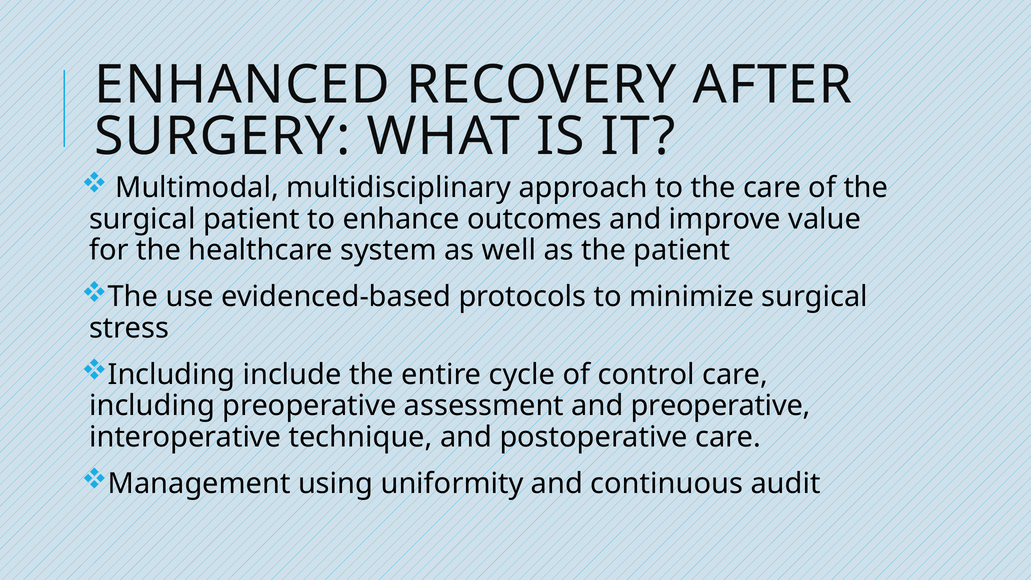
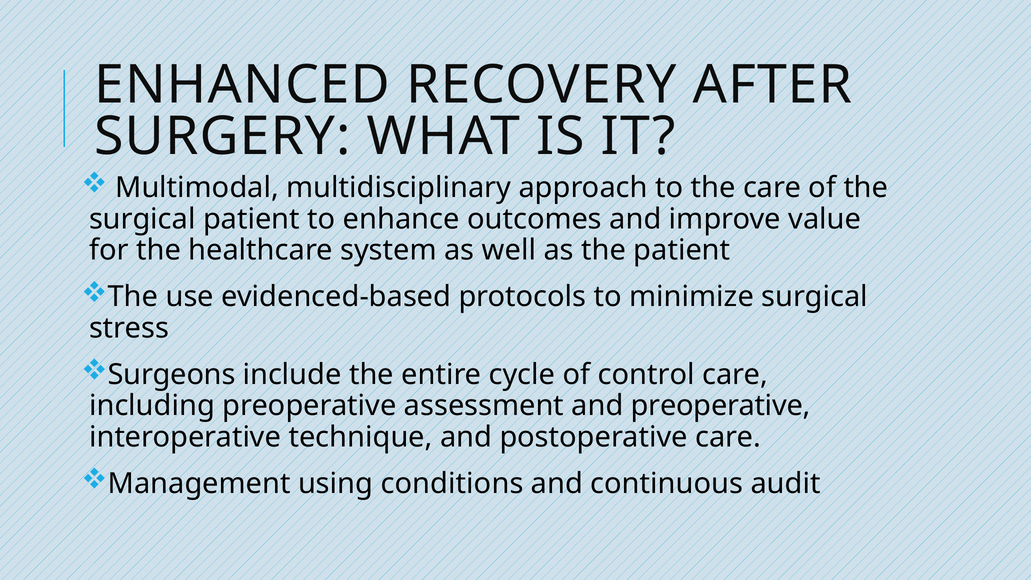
Including at (172, 374): Including -> Surgeons
uniformity: uniformity -> conditions
